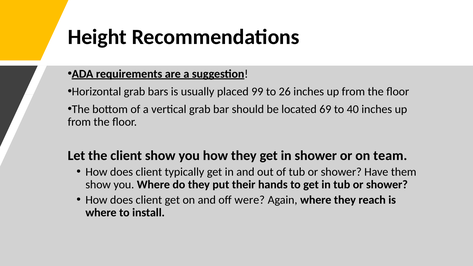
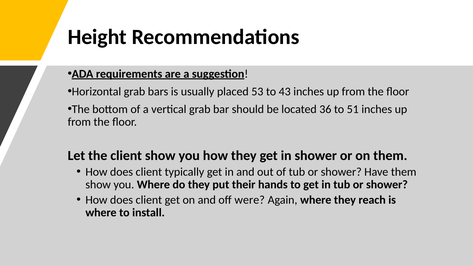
99: 99 -> 53
26: 26 -> 43
69: 69 -> 36
40: 40 -> 51
on team: team -> them
